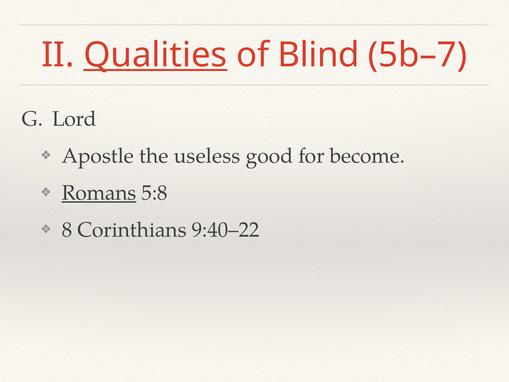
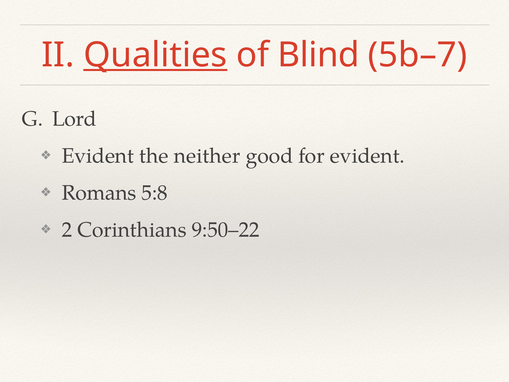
Apostle at (98, 156): Apostle -> Evident
useless: useless -> neither
for become: become -> evident
Romans underline: present -> none
8: 8 -> 2
9:40–22: 9:40–22 -> 9:50–22
